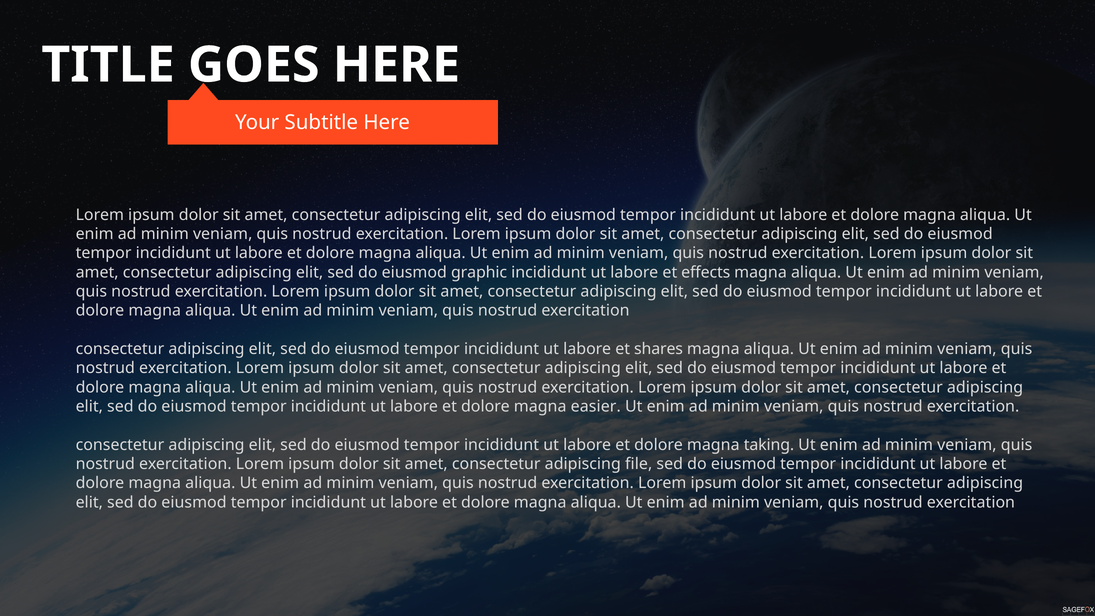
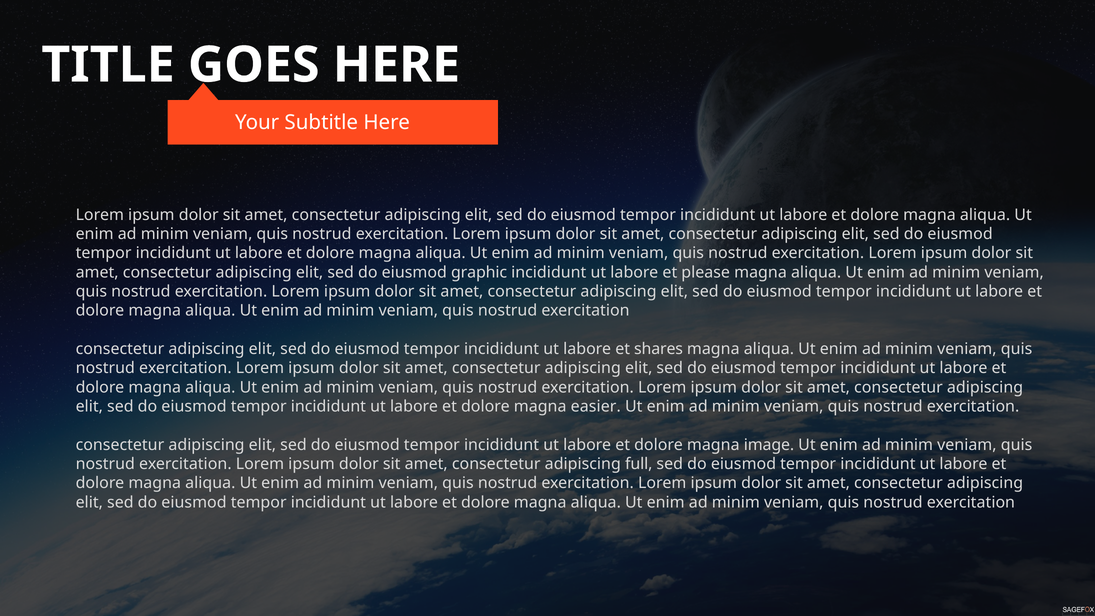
effects: effects -> please
taking: taking -> image
file: file -> full
